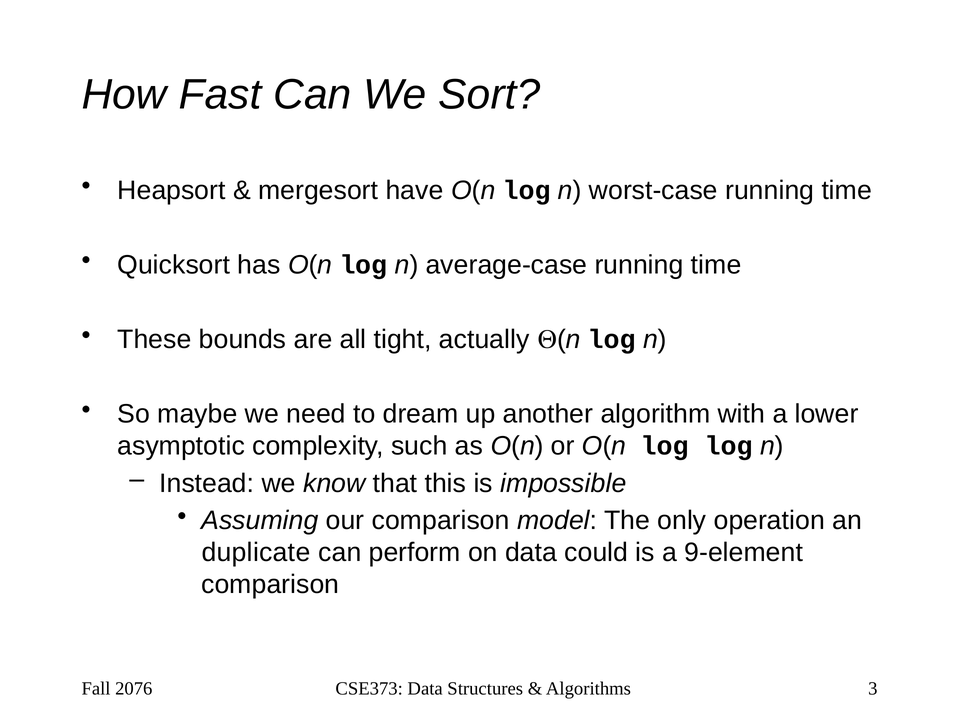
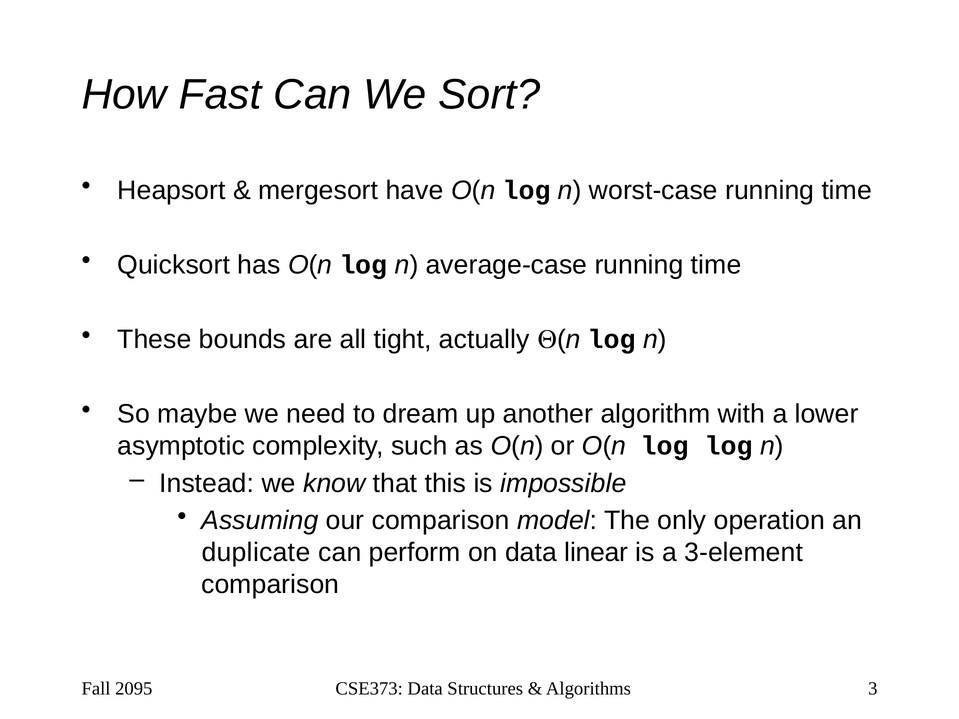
could: could -> linear
9-element: 9-element -> 3-element
2076: 2076 -> 2095
